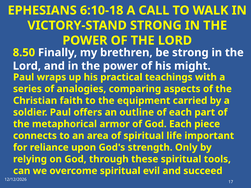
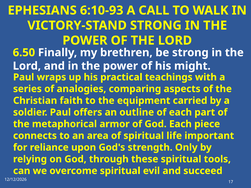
6:10-18: 6:10-18 -> 6:10-93
8.50: 8.50 -> 6.50
